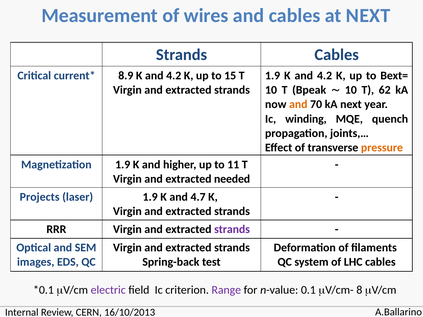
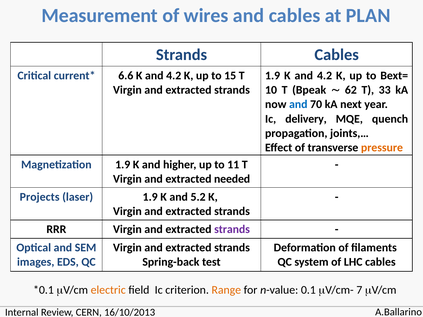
at NEXT: NEXT -> PLAN
8.9: 8.9 -> 6.6
10 at (351, 90): 10 -> 62
62: 62 -> 33
and at (298, 105) colour: orange -> blue
winding: winding -> delivery
4.7: 4.7 -> 5.2
electric colour: purple -> orange
Range colour: purple -> orange
8: 8 -> 7
